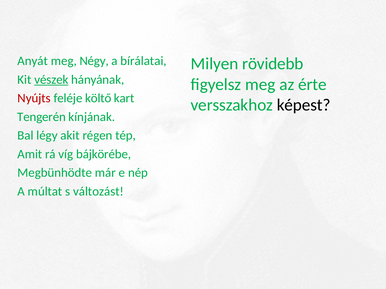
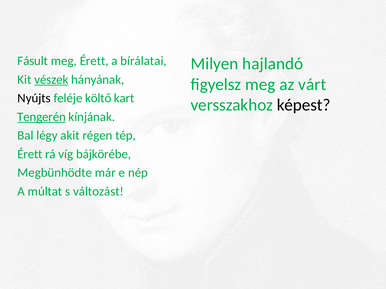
Anyát: Anyát -> Fásult
meg Négy: Négy -> Érett
rövidebb: rövidebb -> hajlandó
érte: érte -> várt
Nyújts colour: red -> black
Tengerén underline: none -> present
Amit at (30, 154): Amit -> Érett
